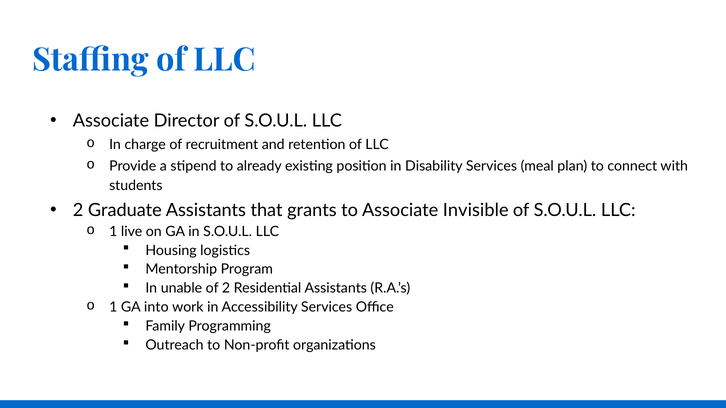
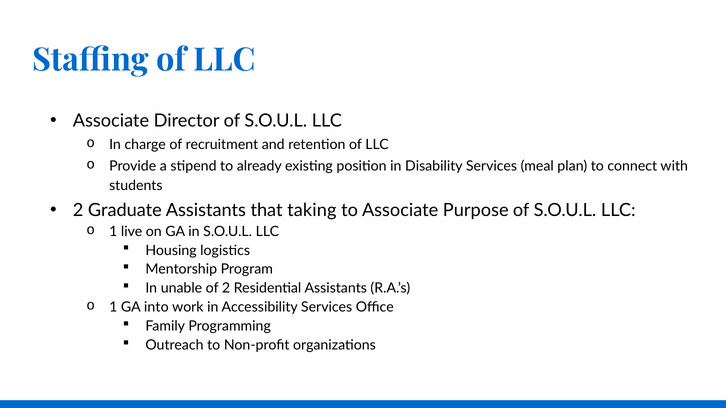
grants: grants -> taking
Invisible: Invisible -> Purpose
